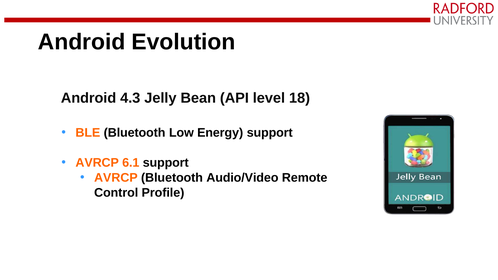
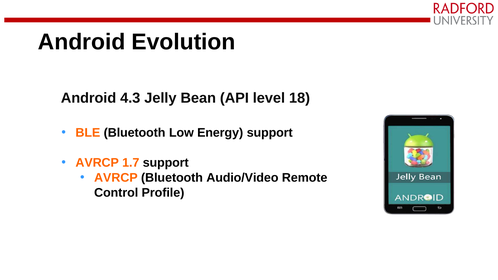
6.1: 6.1 -> 1.7
